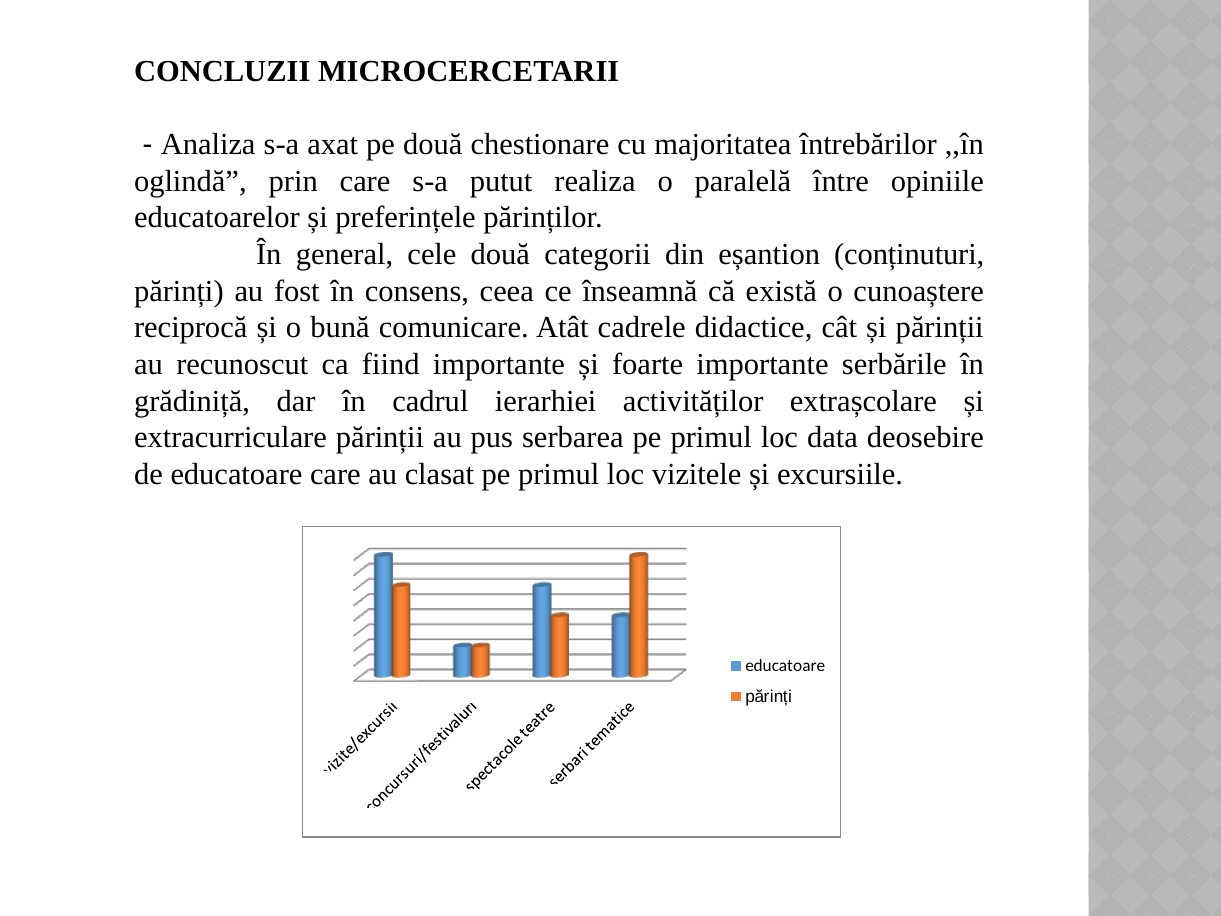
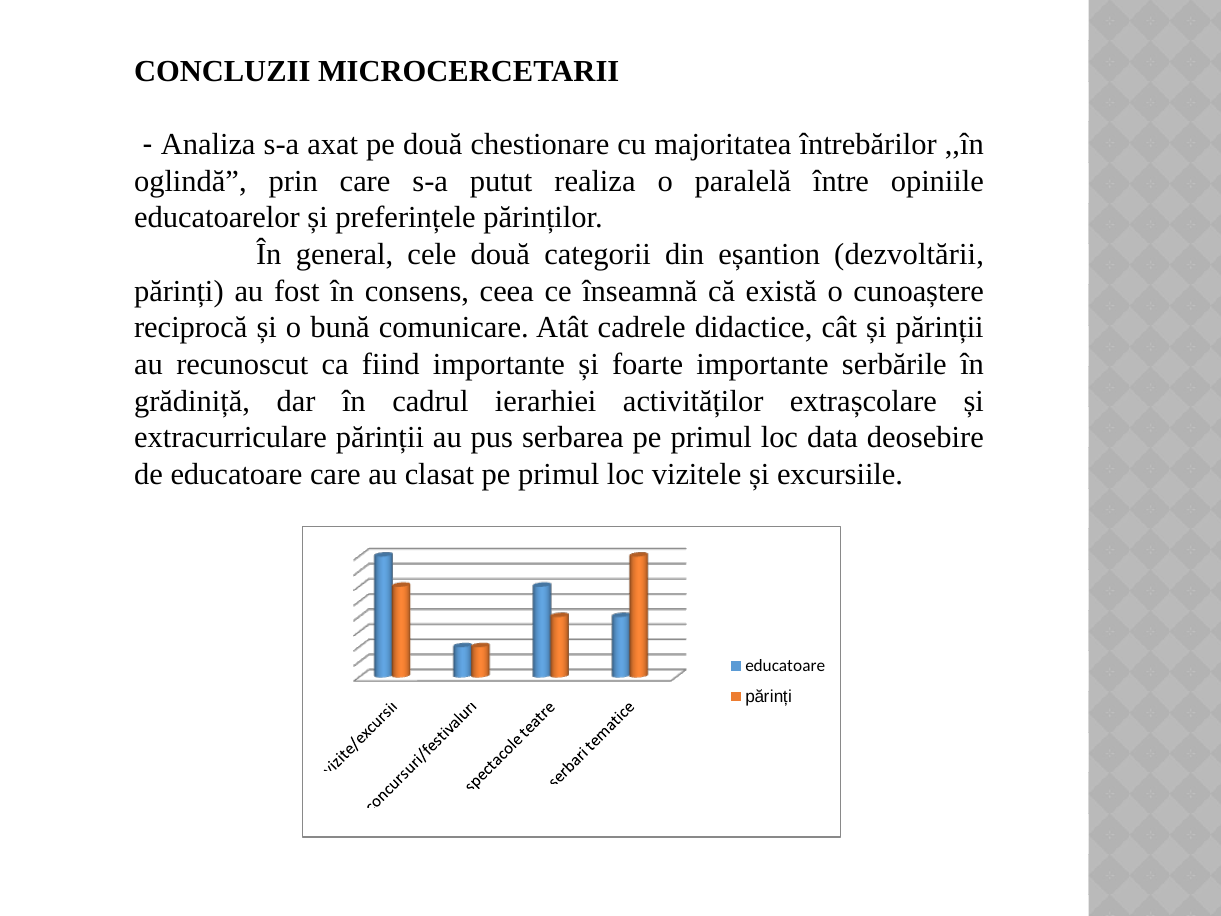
conținuturi: conținuturi -> dezvoltării
